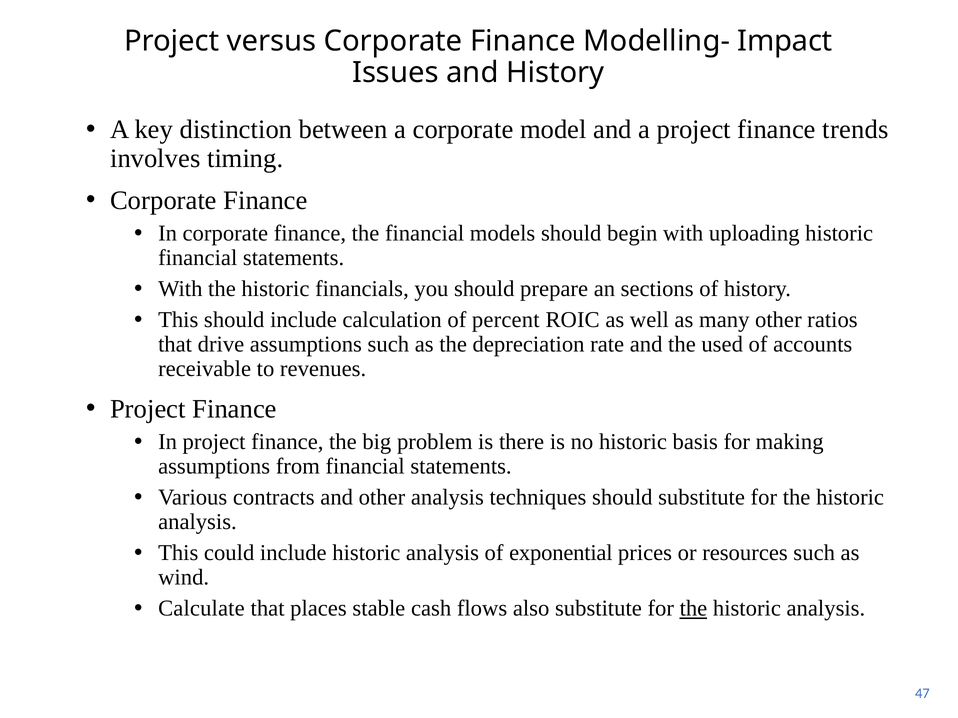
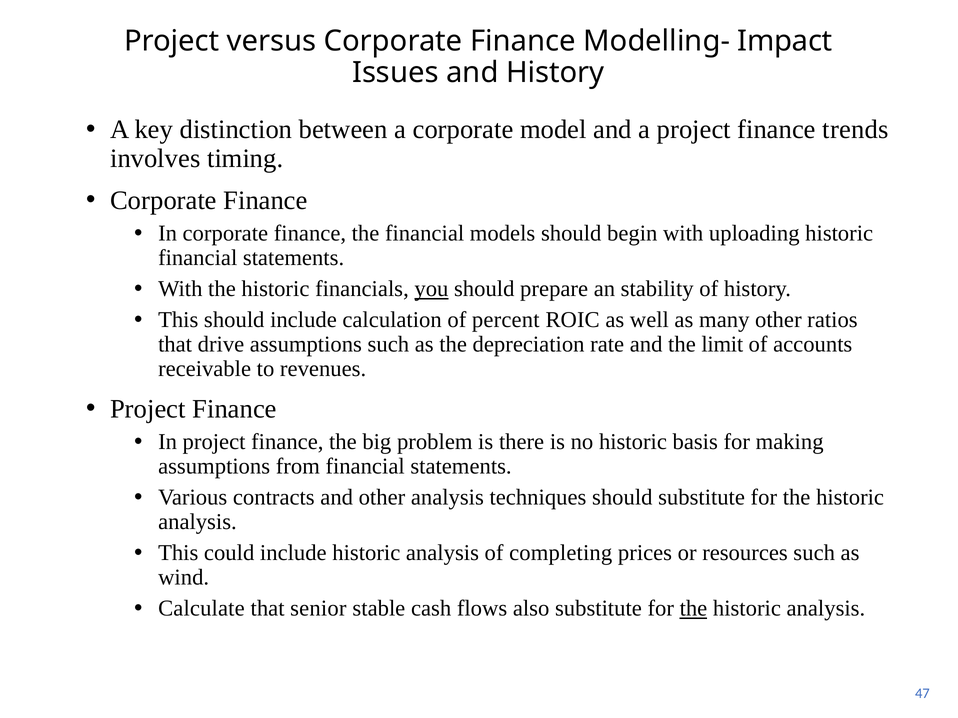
you underline: none -> present
sections: sections -> stability
used: used -> limit
exponential: exponential -> completing
places: places -> senior
